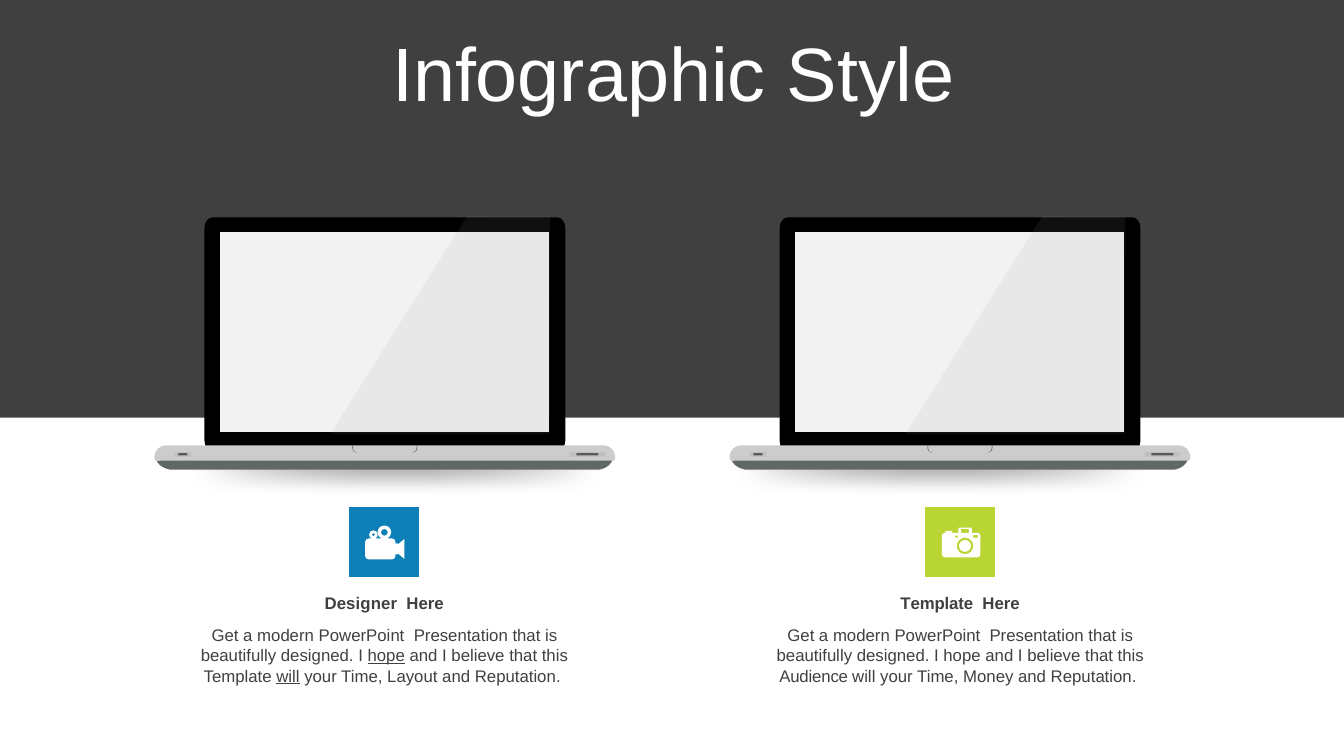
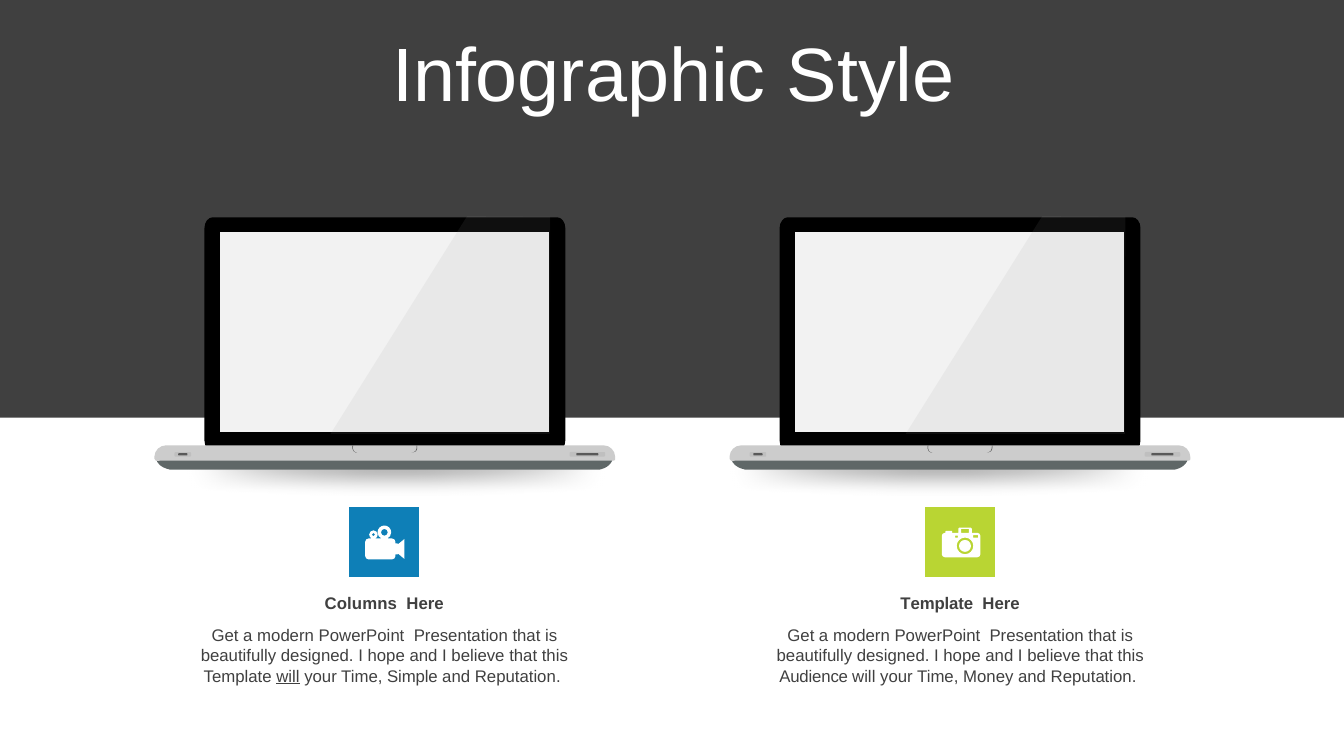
Designer: Designer -> Columns
hope at (386, 656) underline: present -> none
Layout: Layout -> Simple
